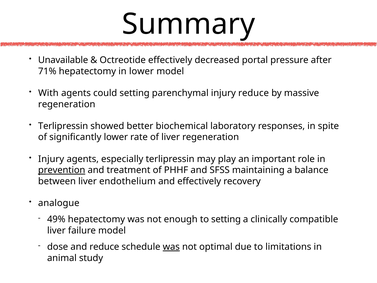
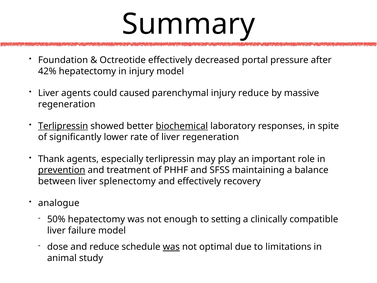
Unavailable: Unavailable -> Foundation
71%: 71% -> 42%
in lower: lower -> injury
With at (48, 93): With -> Liver
could setting: setting -> caused
Terlipressin at (63, 126) underline: none -> present
biochemical underline: none -> present
Injury at (51, 159): Injury -> Thank
endothelium: endothelium -> splenectomy
49%: 49% -> 50%
